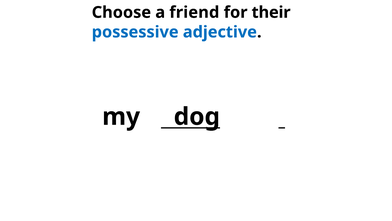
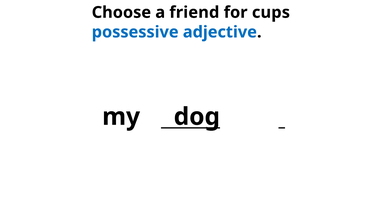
their: their -> cups
